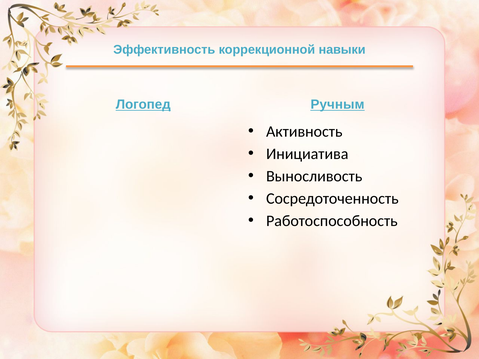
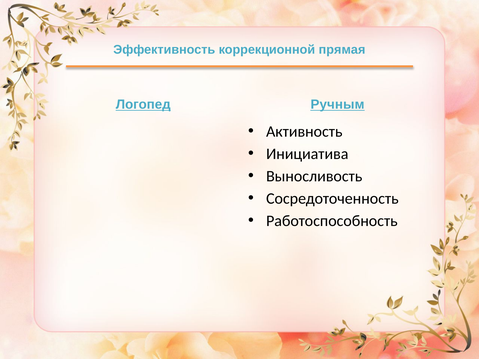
навыки: навыки -> прямая
